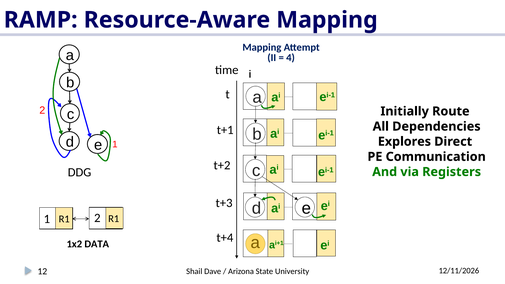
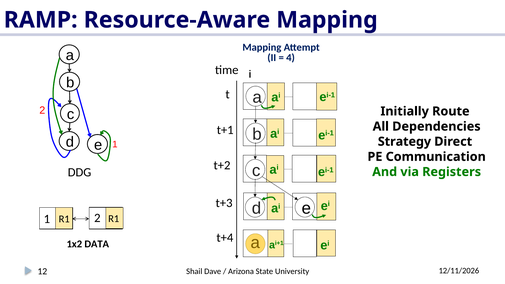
Explores: Explores -> Strategy
